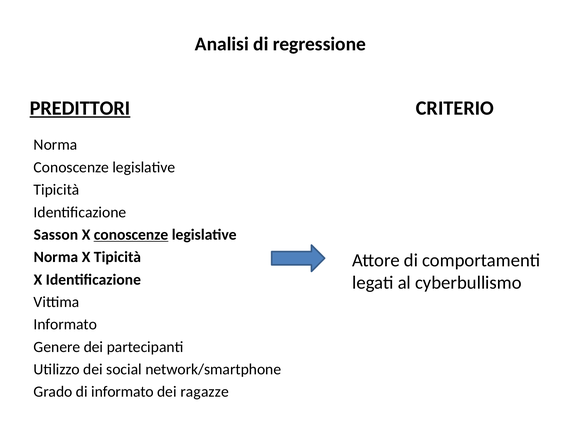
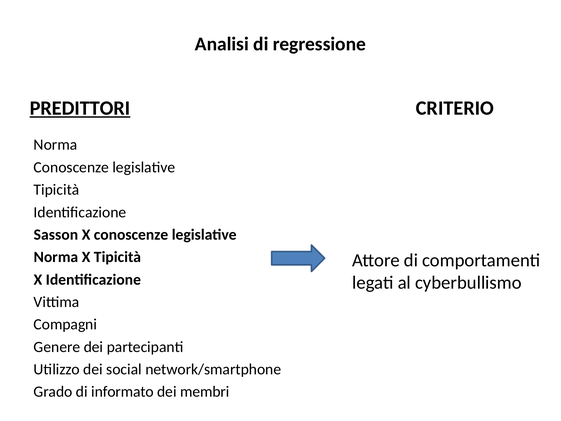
conoscenze at (131, 235) underline: present -> none
Informato at (65, 324): Informato -> Compagni
ragazze: ragazze -> membri
